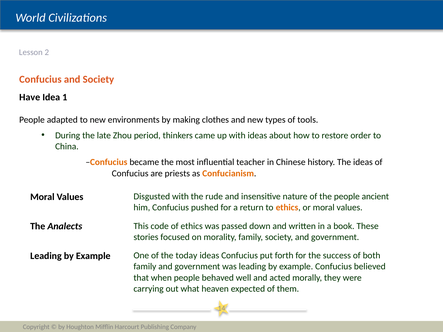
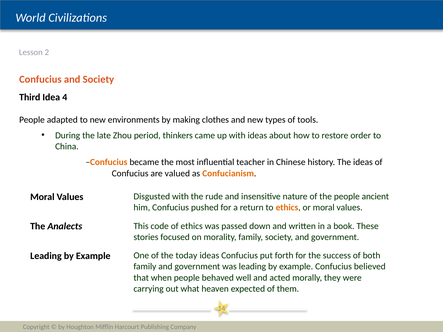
Have: Have -> Third
1: 1 -> 4
priests: priests -> valued
